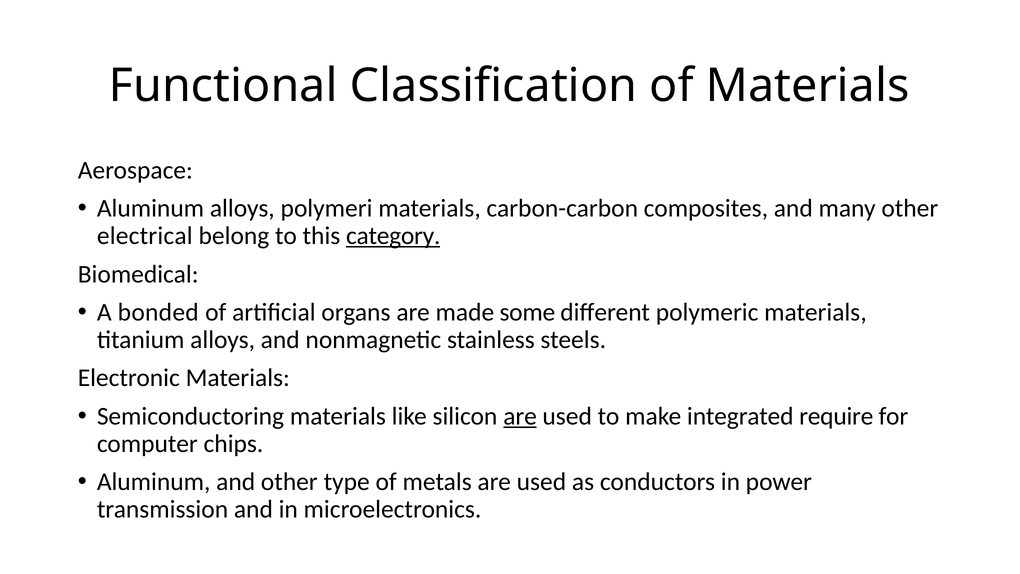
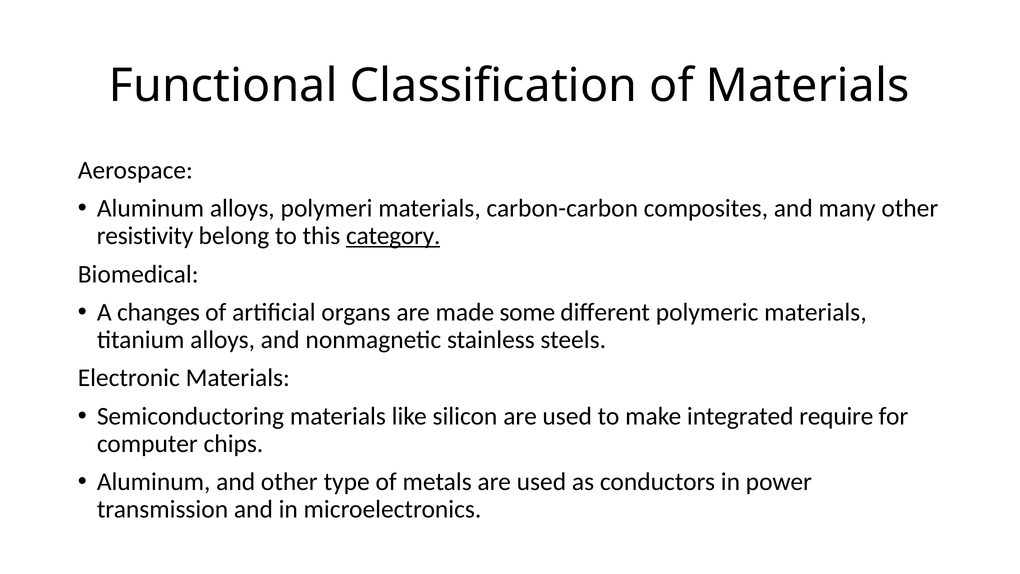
electrical: electrical -> resistivity
bonded: bonded -> changes
are at (520, 416) underline: present -> none
